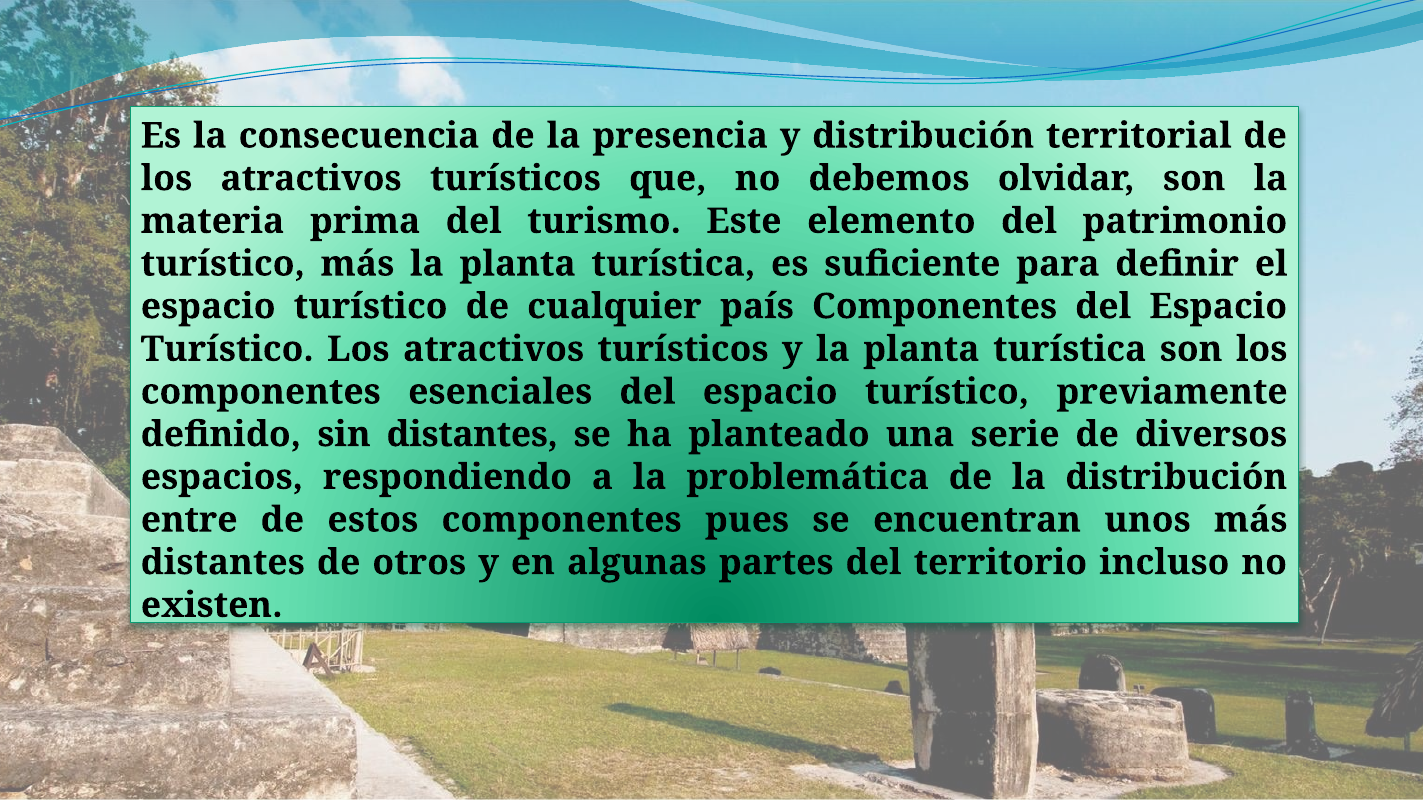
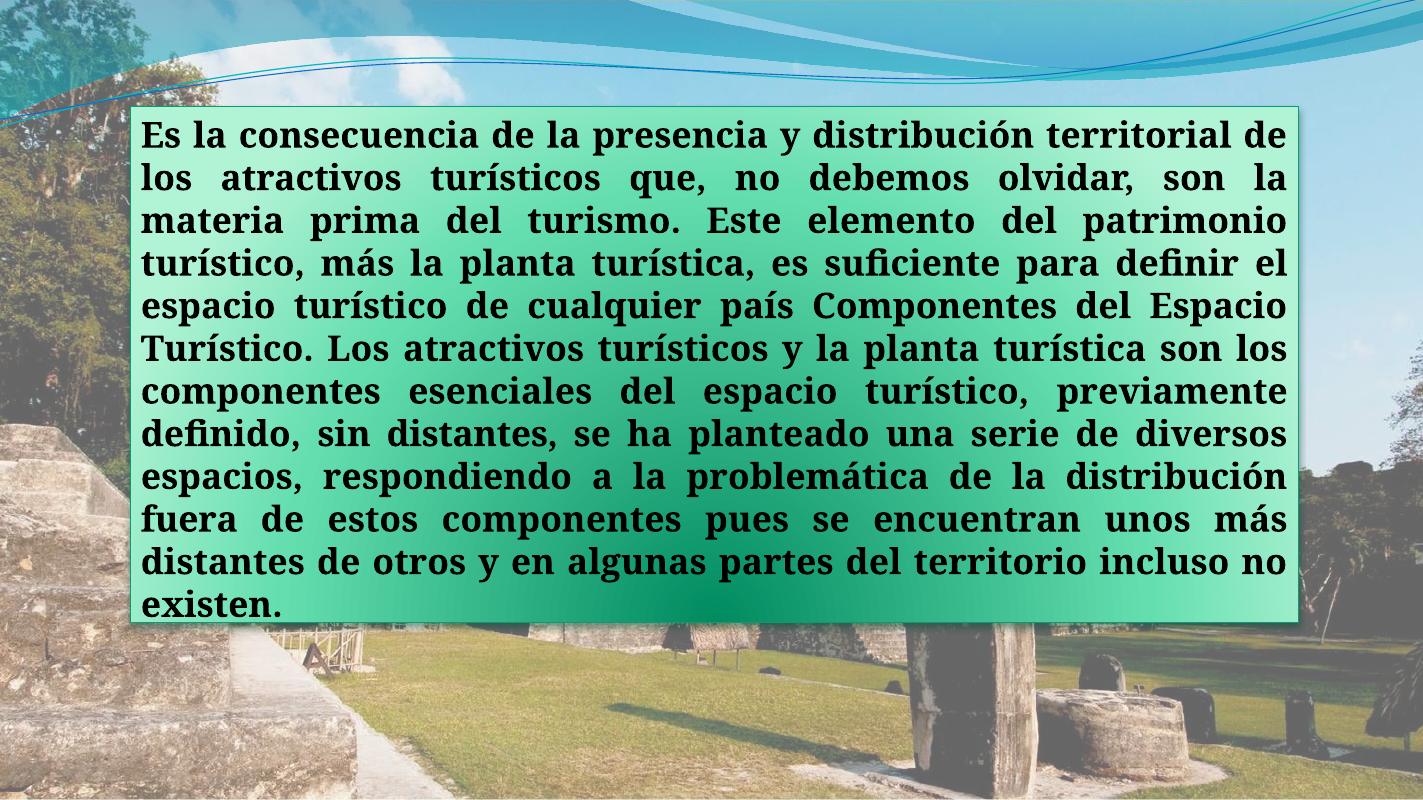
entre: entre -> fuera
